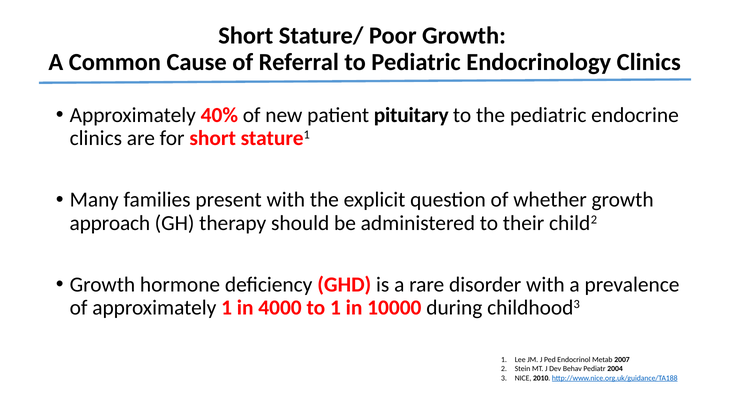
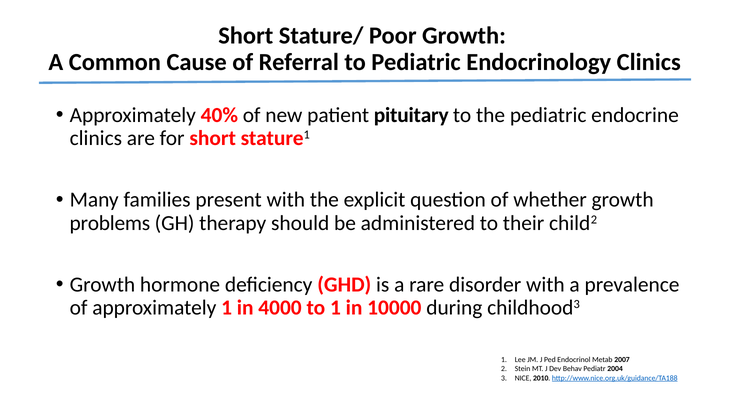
approach: approach -> problems
